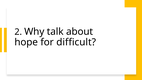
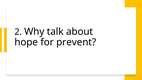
difficult: difficult -> prevent
